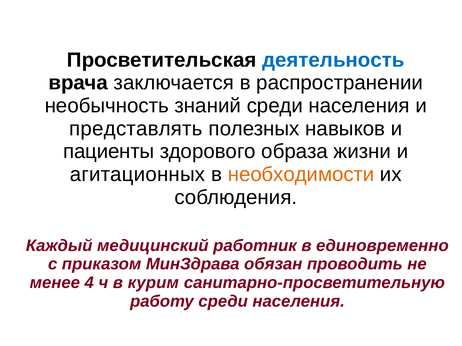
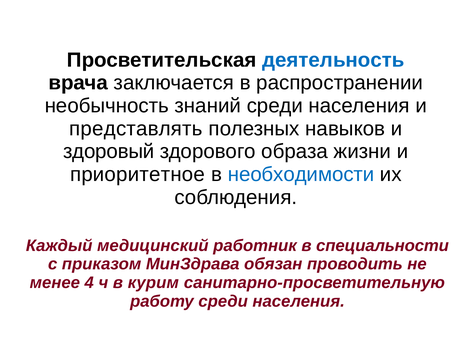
пациенты: пациенты -> здоровый
агитационных: агитационных -> приоритетное
необходимости colour: orange -> blue
единовременно: единовременно -> специальности
